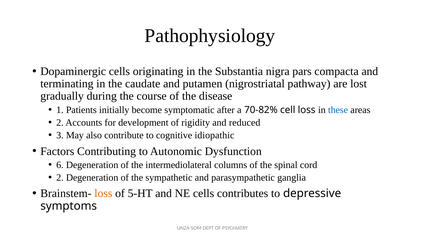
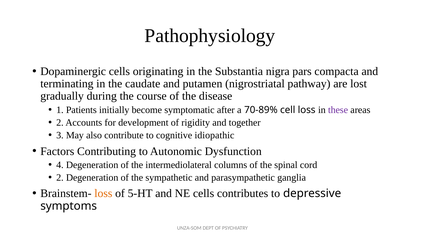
70-82%: 70-82% -> 70-89%
these colour: blue -> purple
reduced: reduced -> together
6: 6 -> 4
